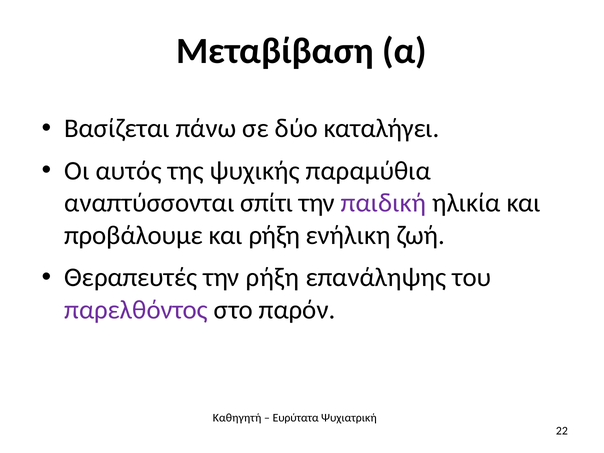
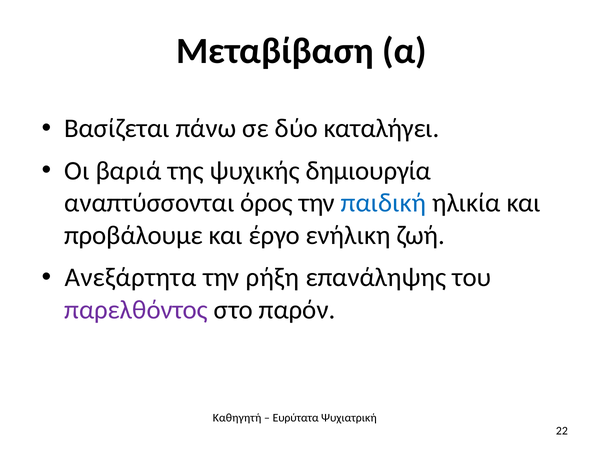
αυτός: αυτός -> βαριά
παραμύθια: παραμύθια -> δημιουργία
σπίτι: σπίτι -> όρος
παιδική colour: purple -> blue
και ρήξη: ρήξη -> έργο
Θεραπευτές: Θεραπευτές -> Ανεξάρτητα
